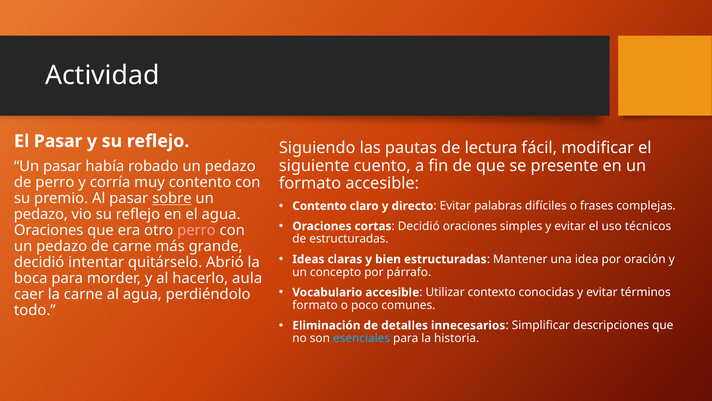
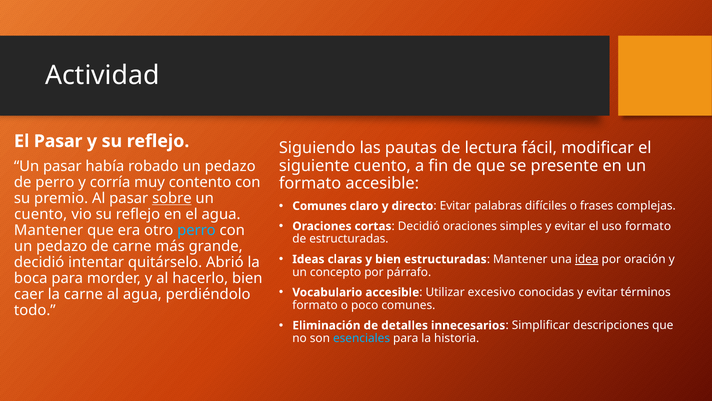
Contento at (319, 206): Contento -> Comunes
pedazo at (41, 214): pedazo -> cuento
uso técnicos: técnicos -> formato
Oraciones at (49, 230): Oraciones -> Mantener
perro at (196, 230) colour: pink -> light blue
idea underline: none -> present
hacerlo aula: aula -> bien
contexto: contexto -> excesivo
